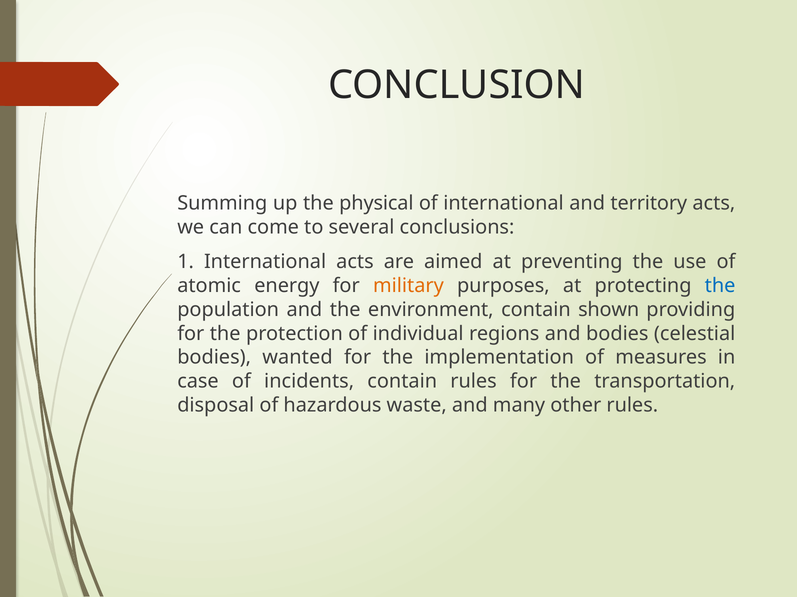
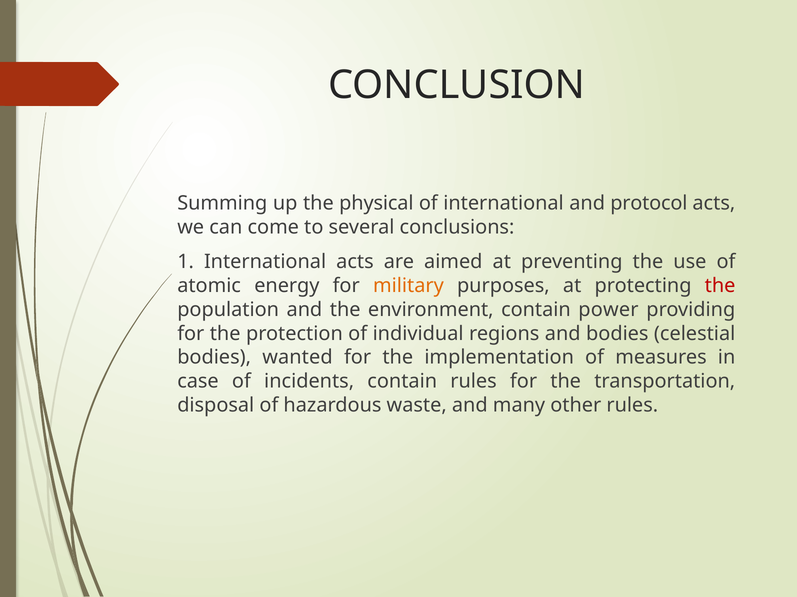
territory: territory -> protocol
the at (720, 286) colour: blue -> red
shown: shown -> power
